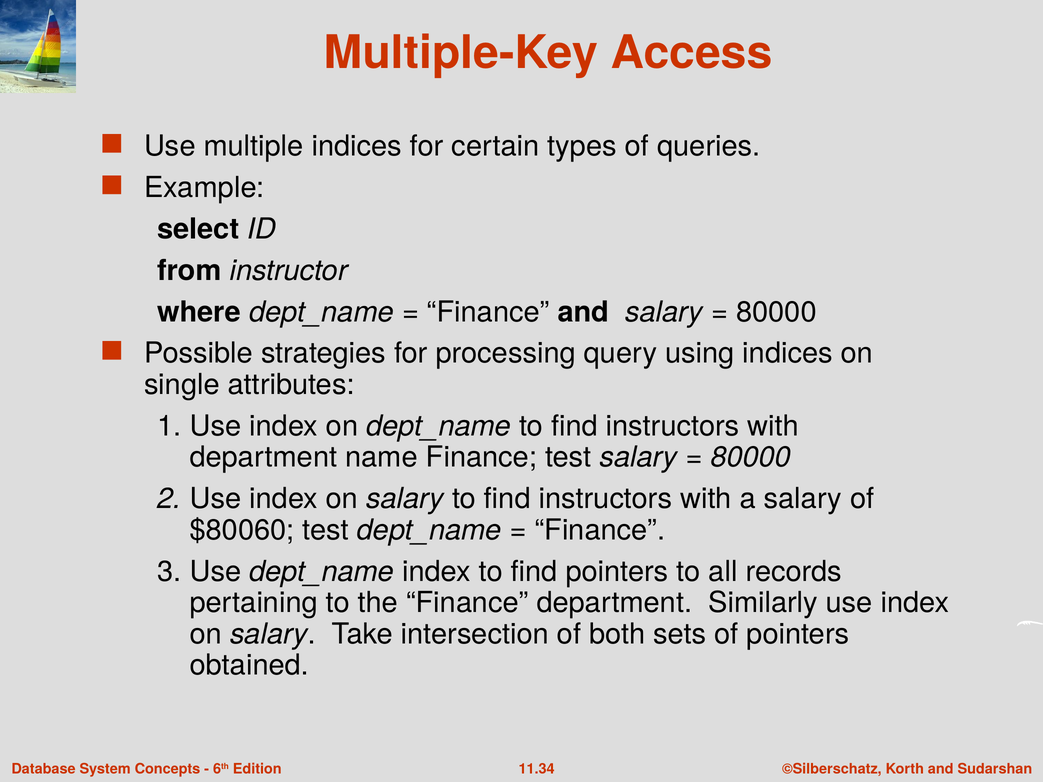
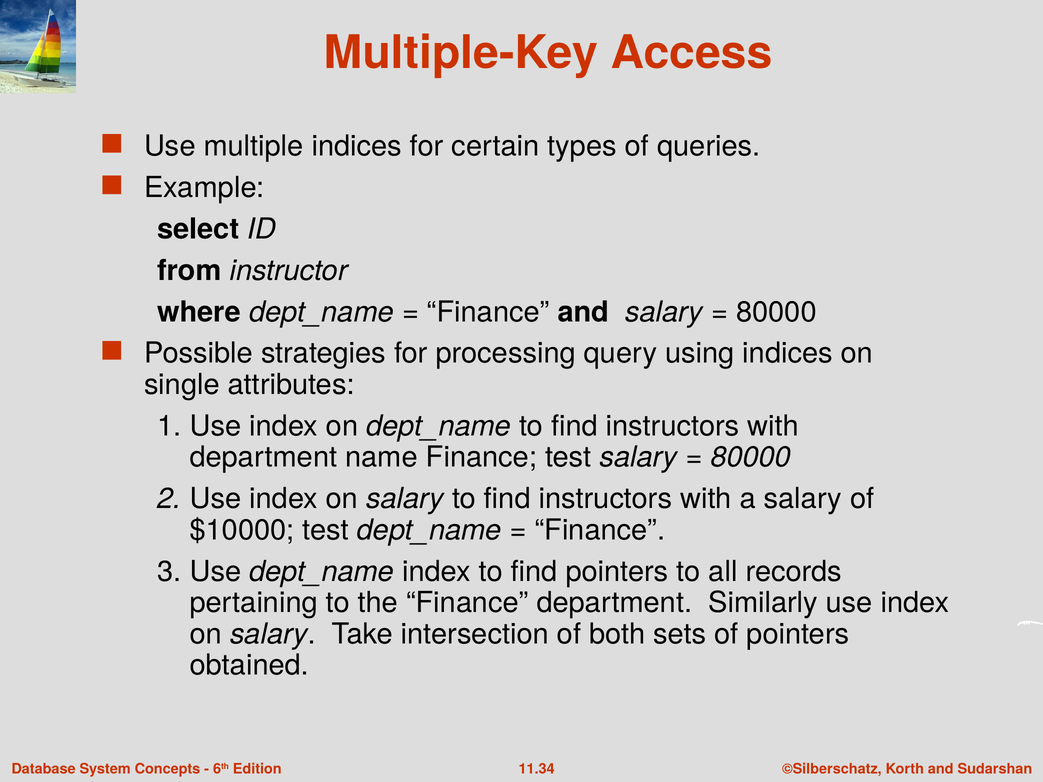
$80060: $80060 -> $10000
